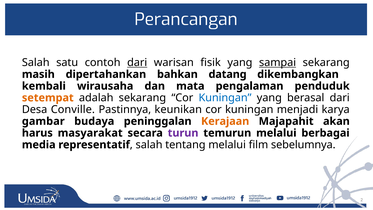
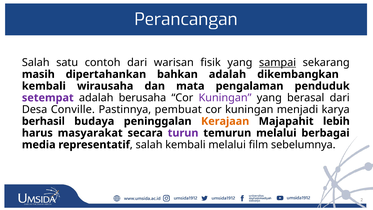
dari at (137, 63) underline: present -> none
bahkan datang: datang -> adalah
setempat colour: orange -> purple
adalah sekarang: sekarang -> berusaha
Kuningan at (225, 98) colour: blue -> purple
keunikan: keunikan -> pembuat
gambar: gambar -> berhasil
akan: akan -> lebih
salah tentang: tentang -> kembali
